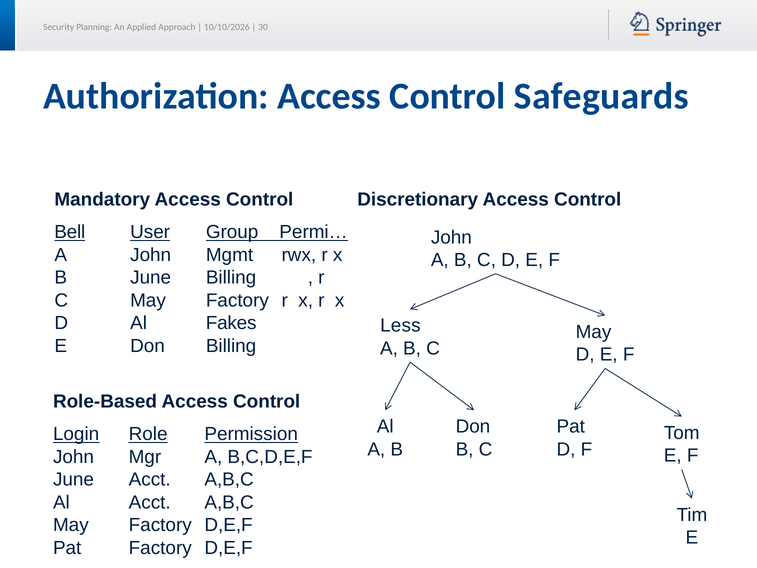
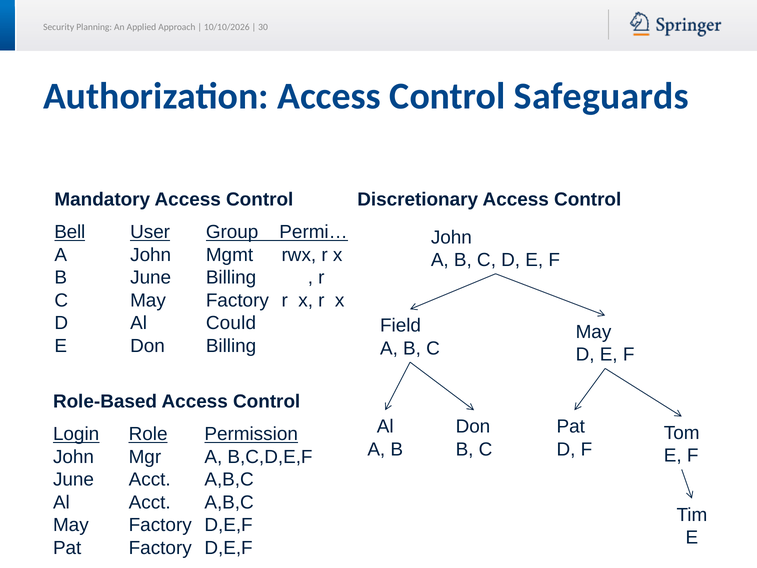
Fakes: Fakes -> Could
Less: Less -> Field
